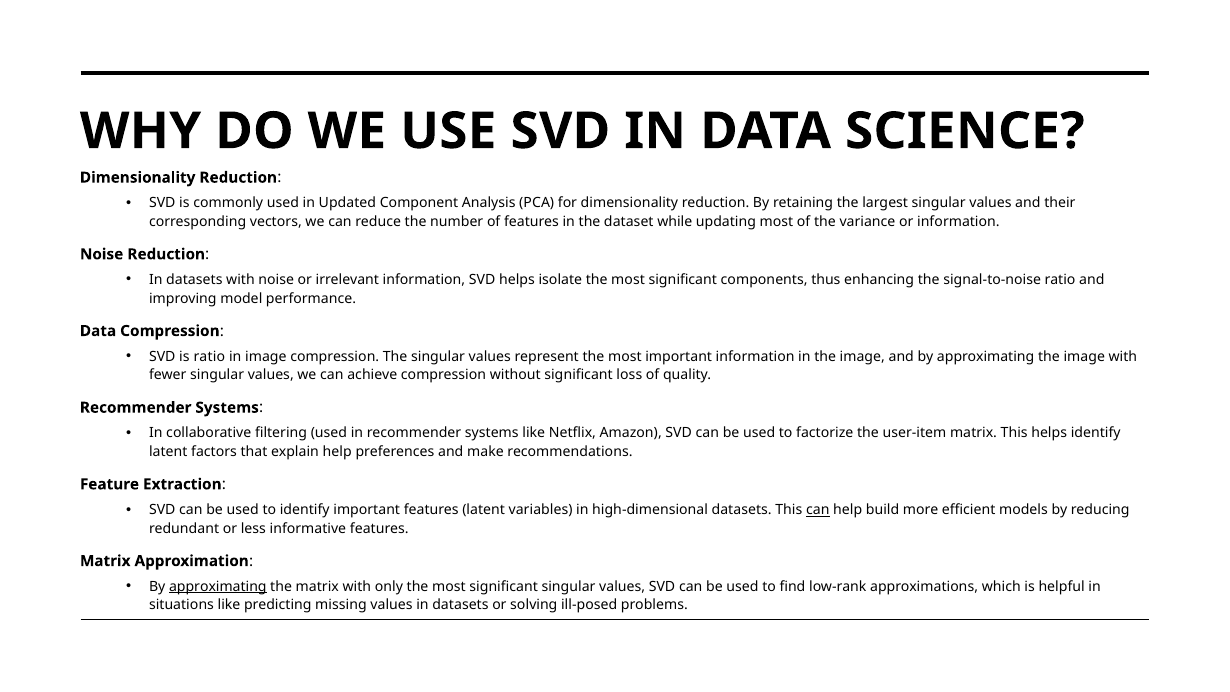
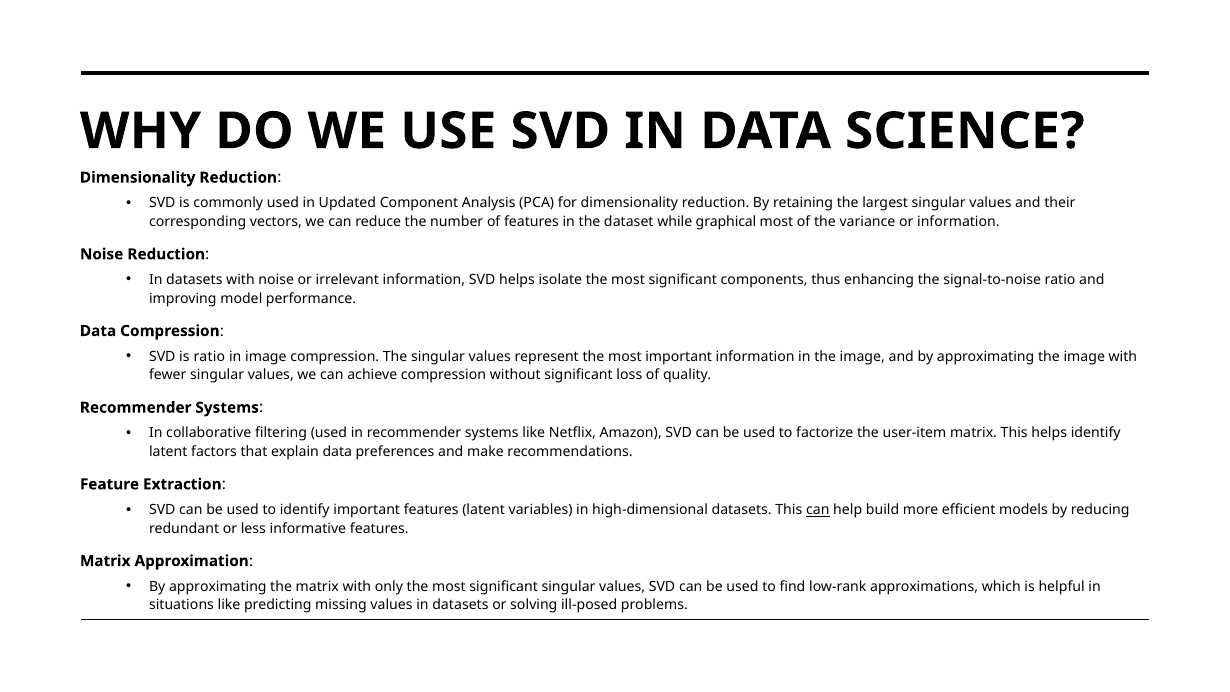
updating: updating -> graphical
explain help: help -> data
approximating at (218, 587) underline: present -> none
